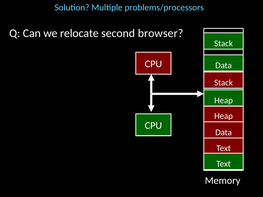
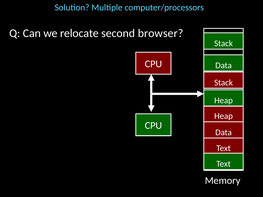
problems/processors: problems/processors -> computer/processors
